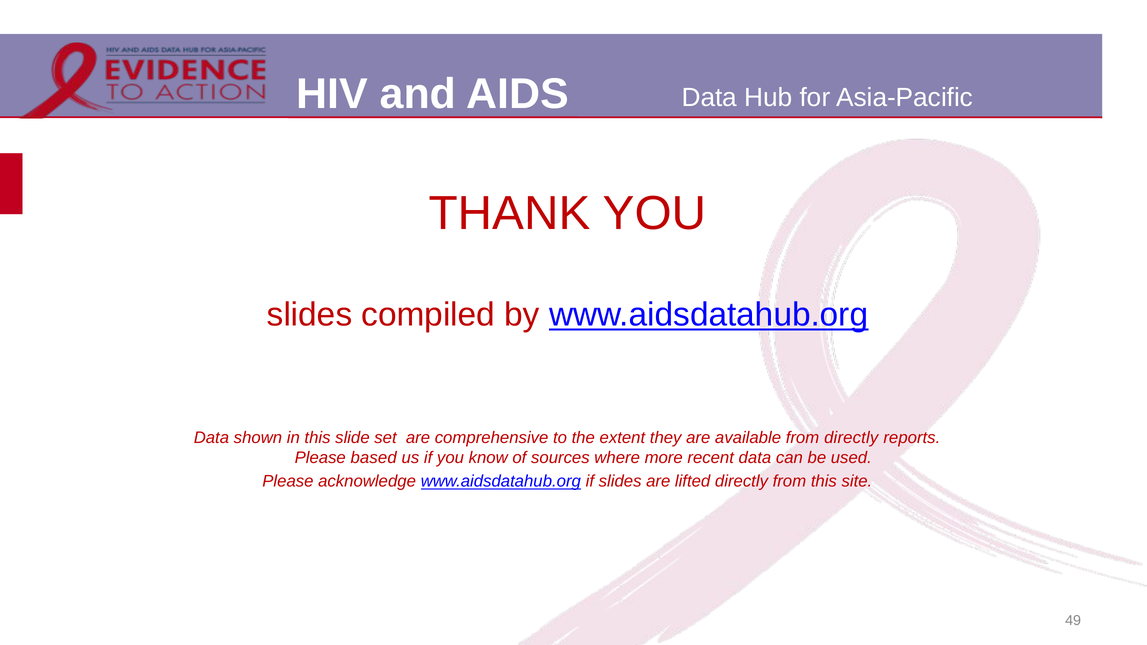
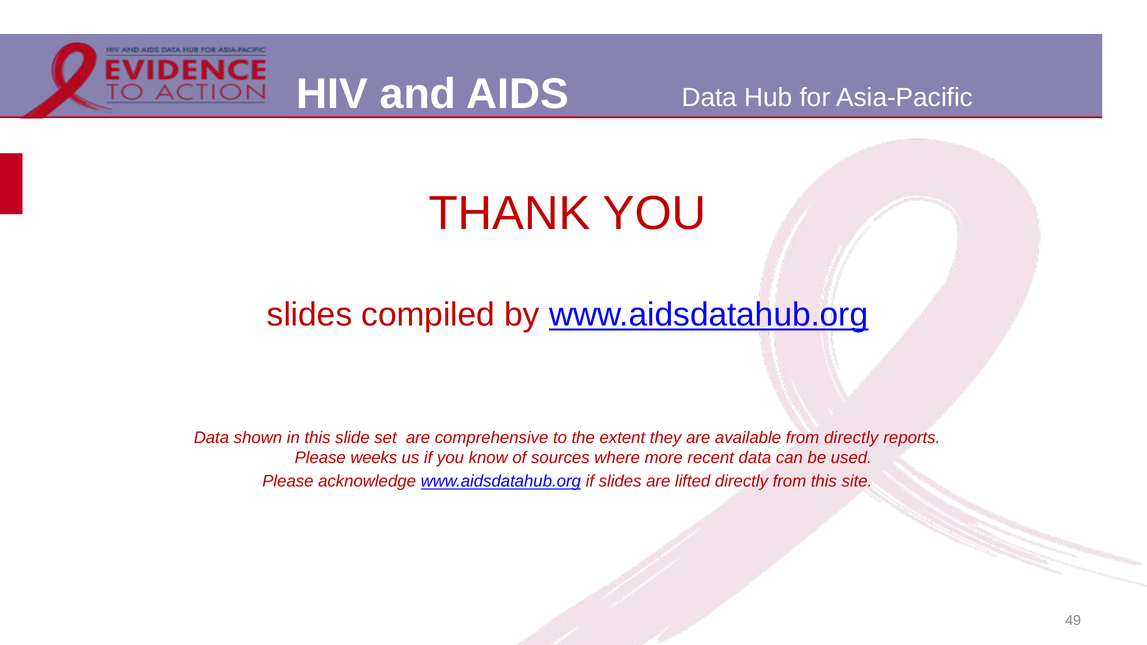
based: based -> weeks
